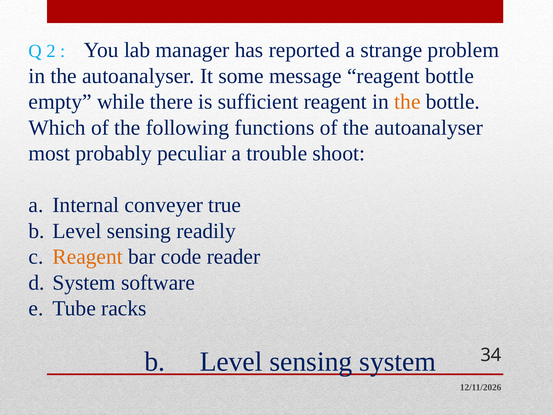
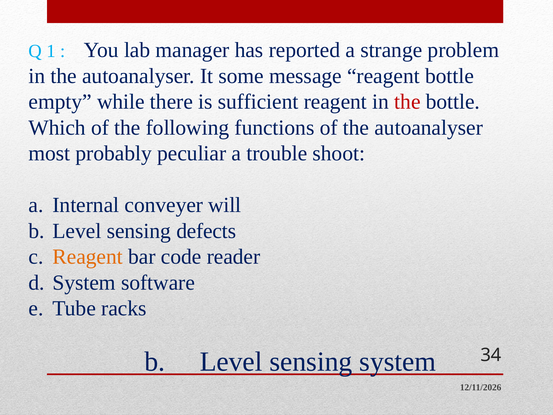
2: 2 -> 1
the at (407, 102) colour: orange -> red
true: true -> will
readily: readily -> defects
